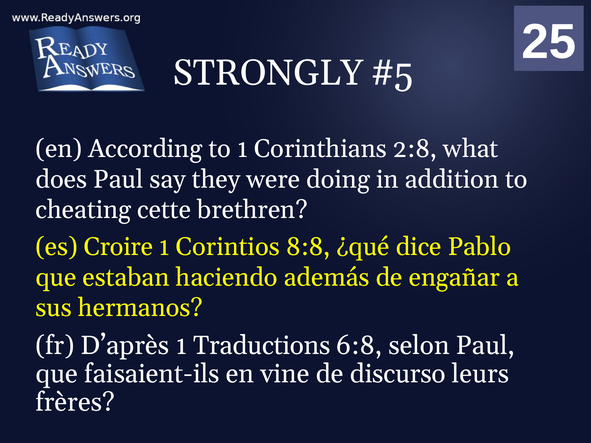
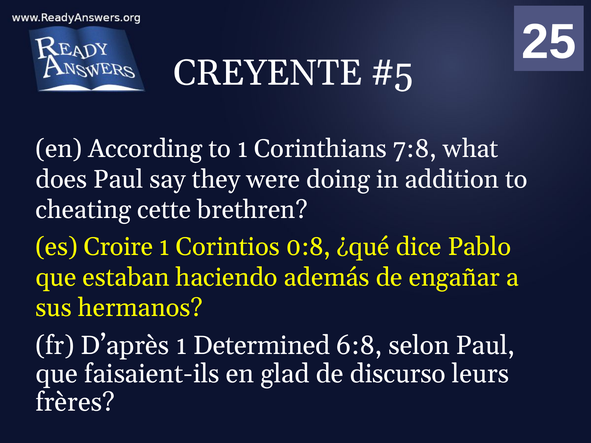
STRONGLY: STRONGLY -> CREYENTE
2:8: 2:8 -> 7:8
8:8: 8:8 -> 0:8
Traductions: Traductions -> Determined
vine: vine -> glad
